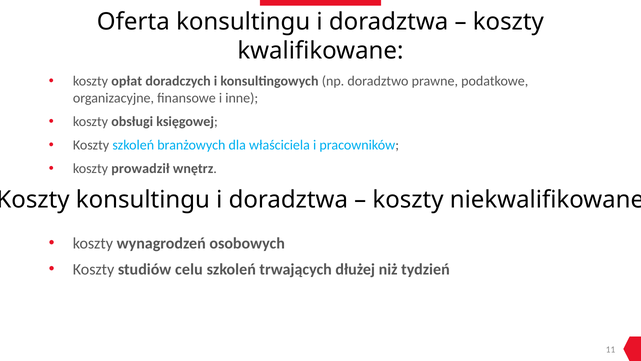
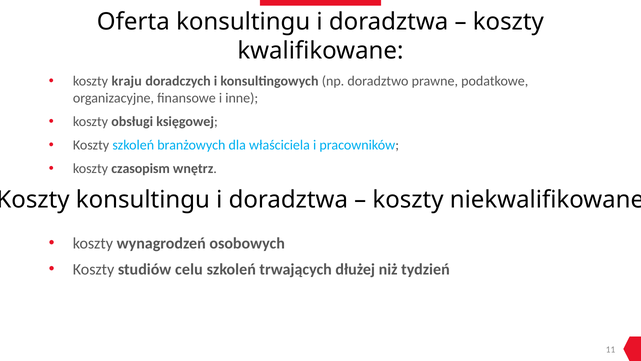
opłat: opłat -> kraju
prowadził: prowadził -> czasopism
